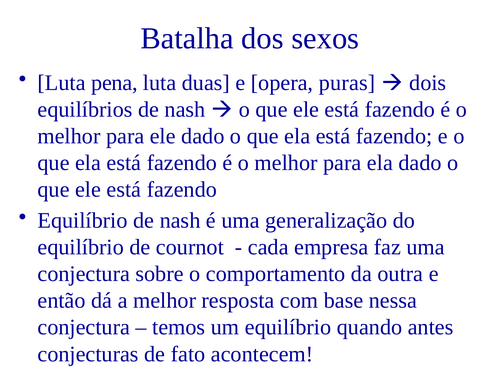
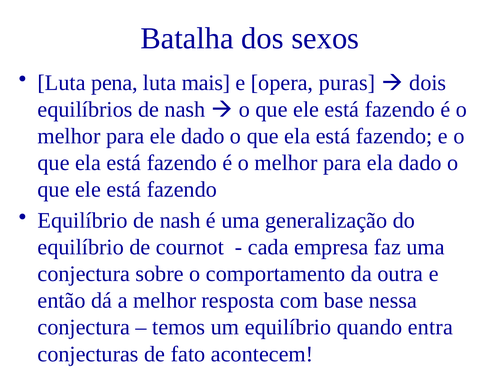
duas: duas -> mais
antes: antes -> entra
